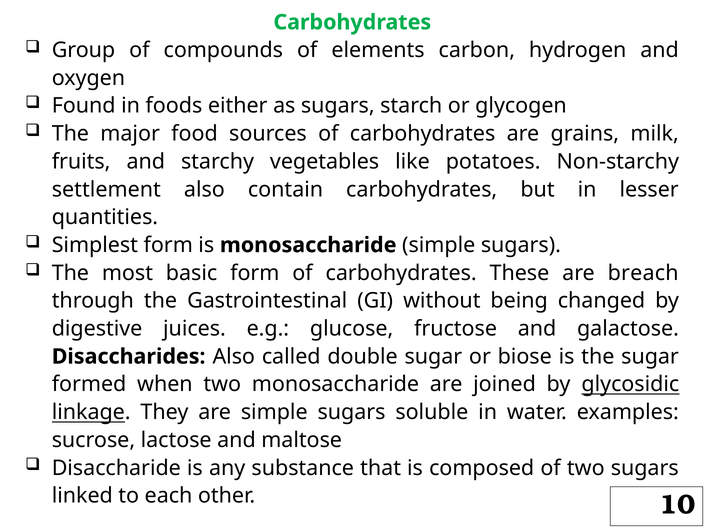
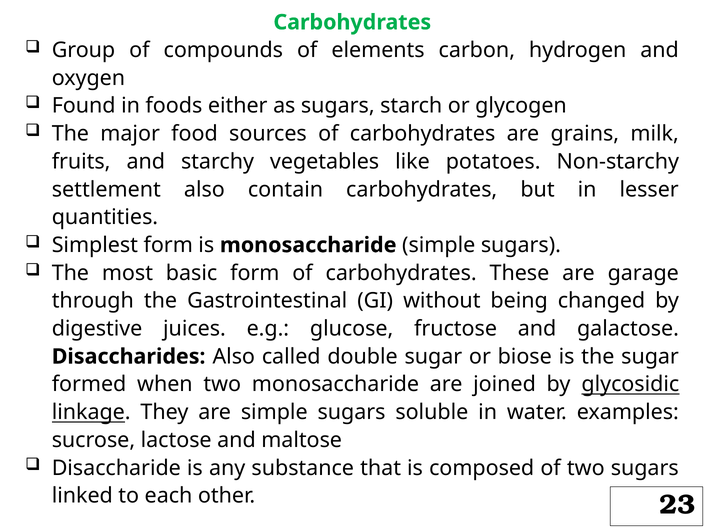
breach: breach -> garage
10: 10 -> 23
